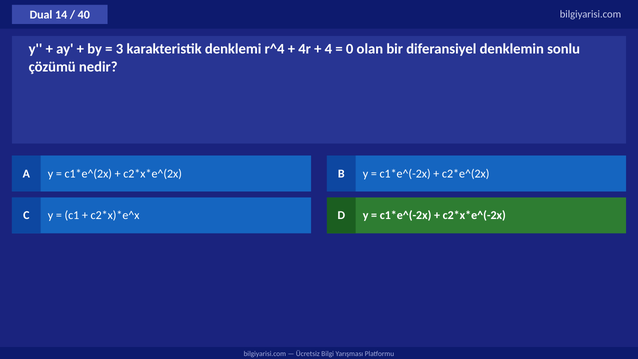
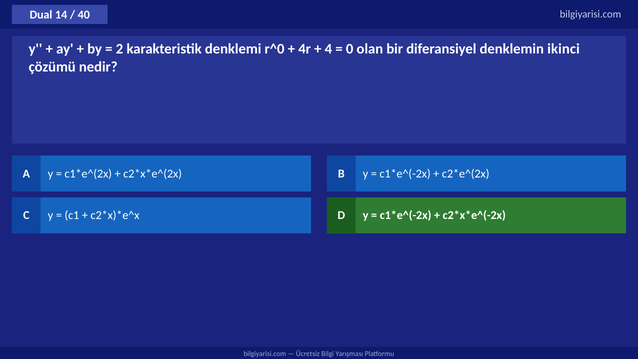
3: 3 -> 2
r^4: r^4 -> r^0
sonlu: sonlu -> ikinci
